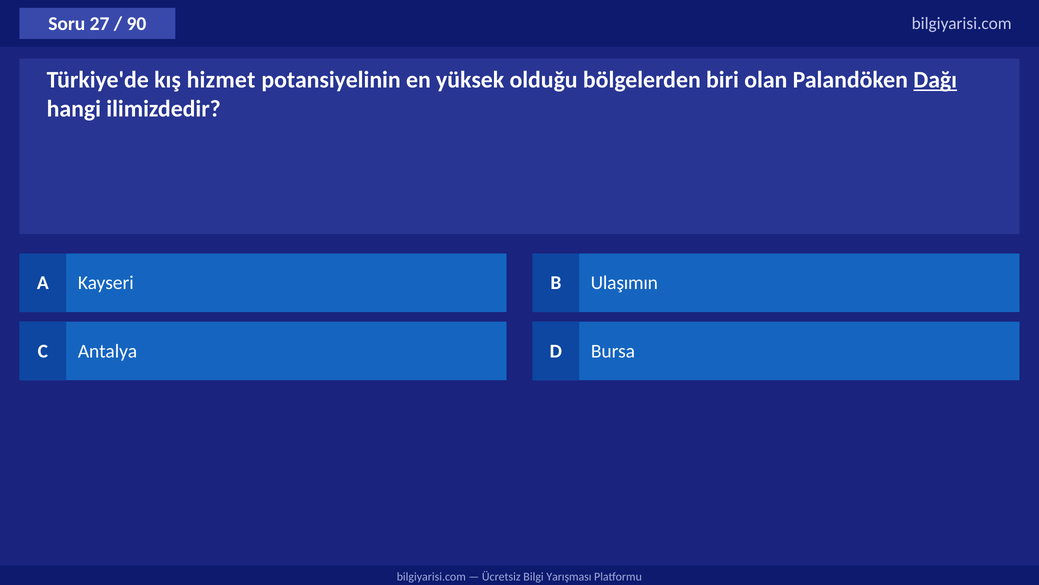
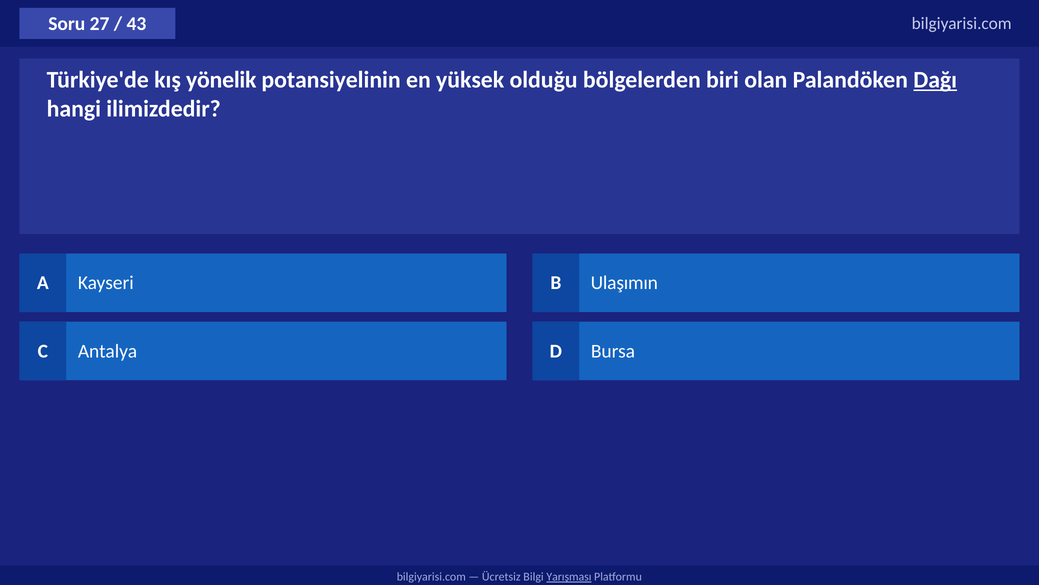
90: 90 -> 43
hizmet: hizmet -> yönelik
Yarışması underline: none -> present
